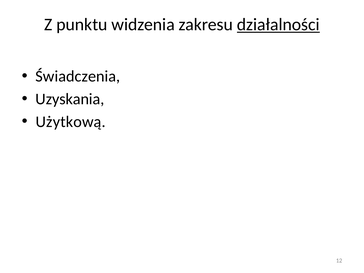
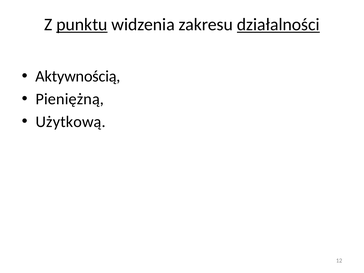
punktu underline: none -> present
Świadczenia: Świadczenia -> Aktywnością
Uzyskania: Uzyskania -> Pieniężną
